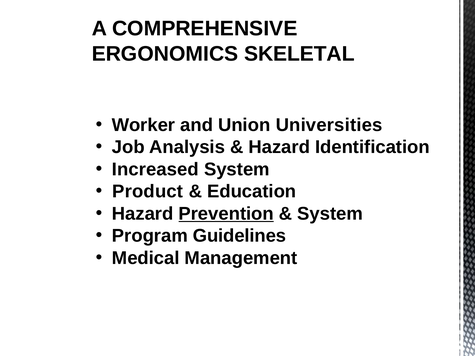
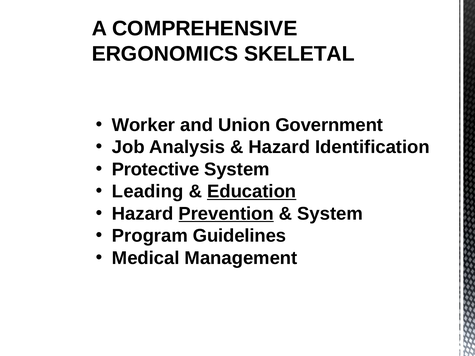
Universities: Universities -> Government
Increased: Increased -> Protective
Product: Product -> Leading
Education underline: none -> present
